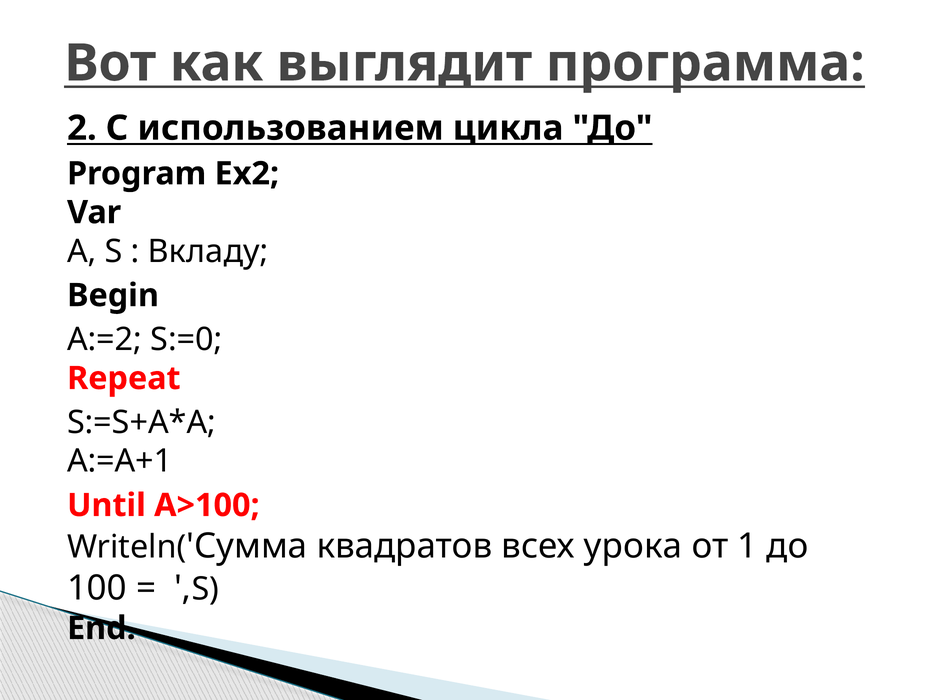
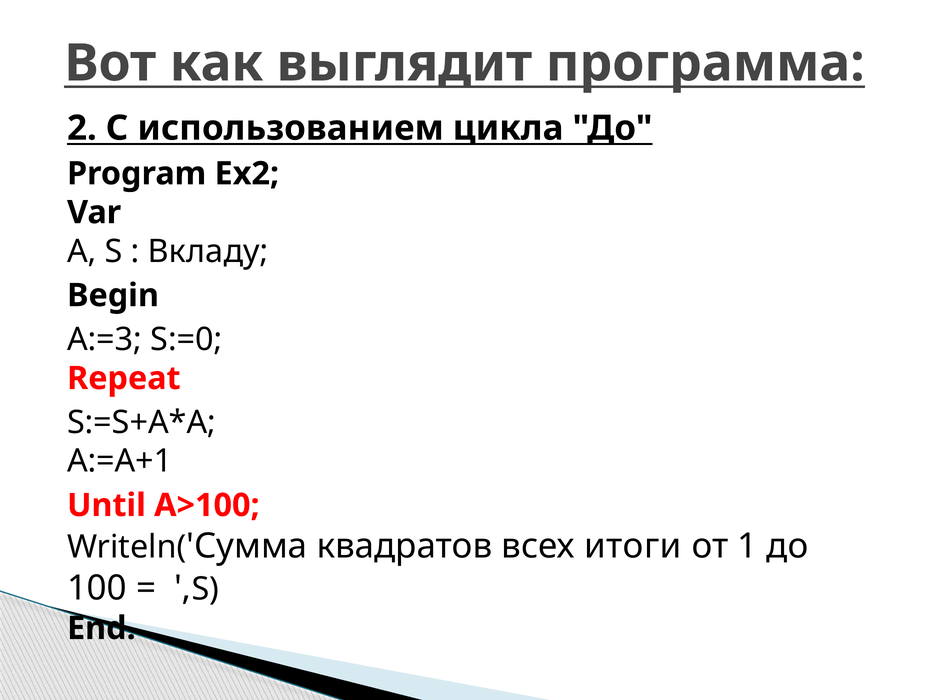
A:=2: A:=2 -> A:=3
урока: урока -> итоги
